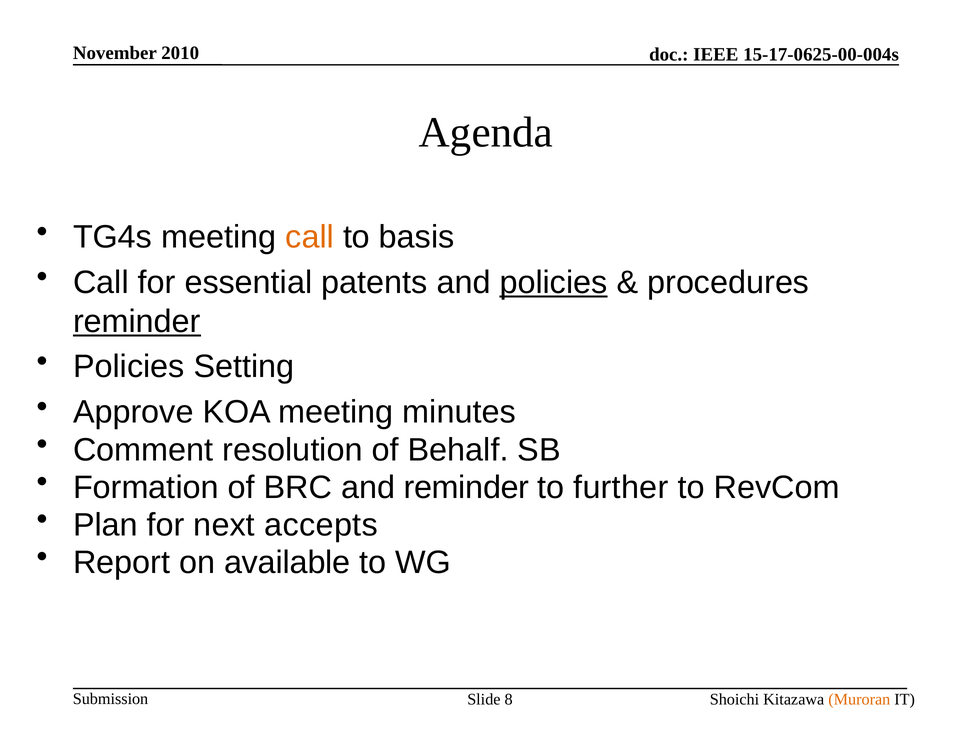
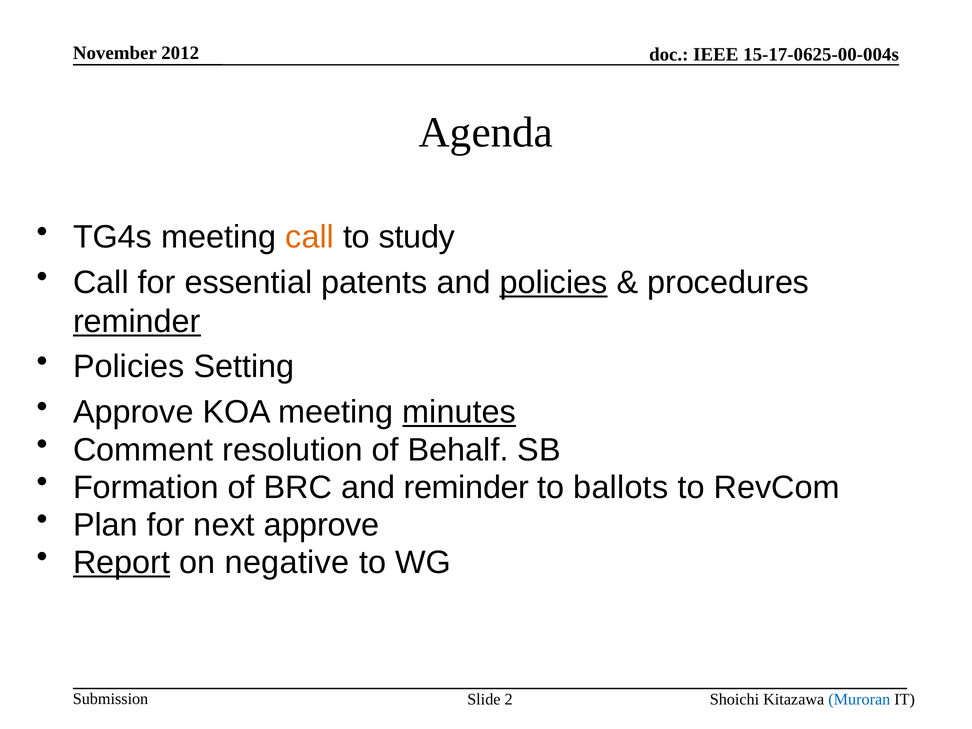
2010: 2010 -> 2012
basis: basis -> study
minutes underline: none -> present
further: further -> ballots
next accepts: accepts -> approve
Report underline: none -> present
available: available -> negative
8: 8 -> 2
Muroran colour: orange -> blue
